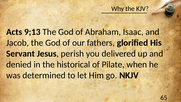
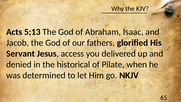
9;13: 9;13 -> 5;13
perish: perish -> access
